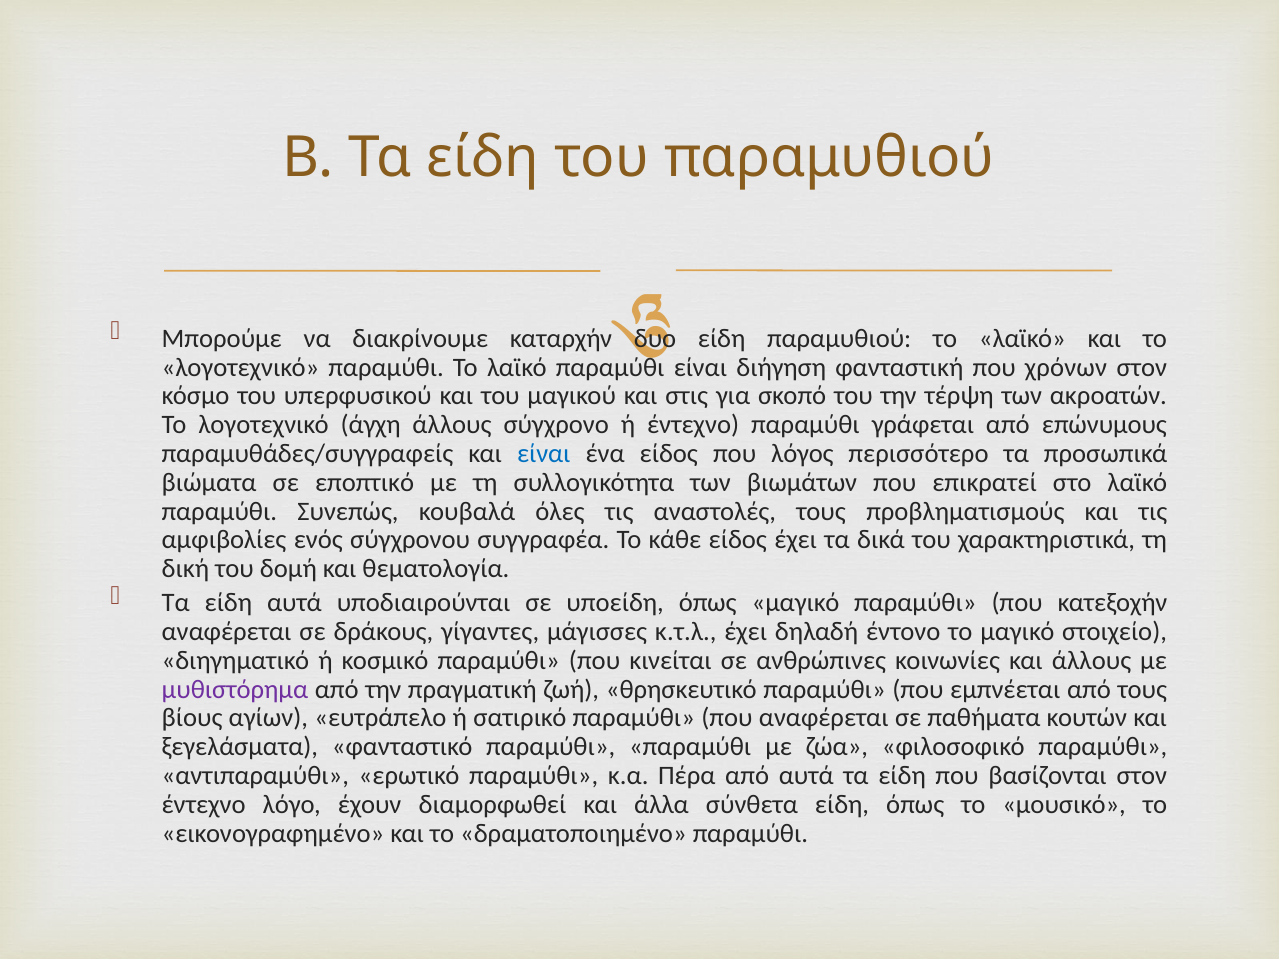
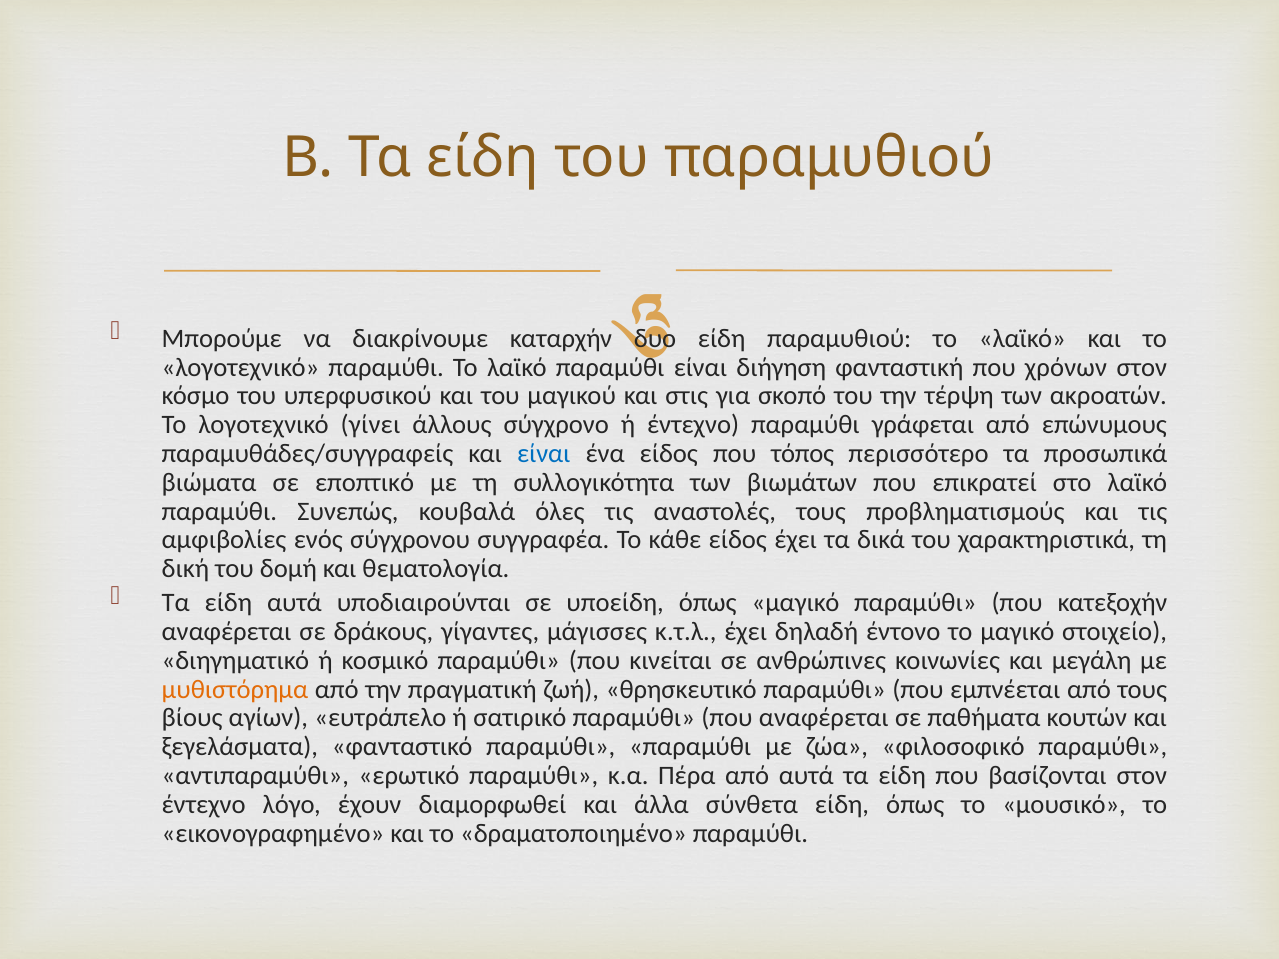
άγχη: άγχη -> γίνει
λόγος: λόγος -> τόπος
και άλλους: άλλους -> μεγάλη
μυθιστόρημα colour: purple -> orange
